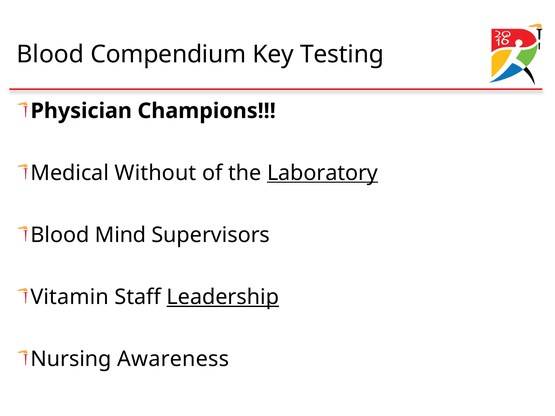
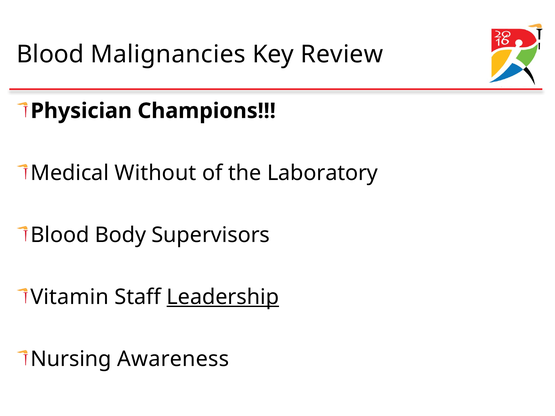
Compendium: Compendium -> Malignancies
Testing: Testing -> Review
Laboratory underline: present -> none
Mind: Mind -> Body
